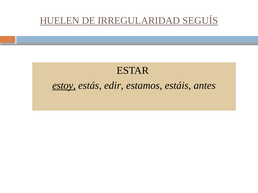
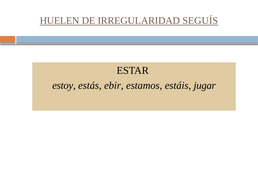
estoy underline: present -> none
edir: edir -> ebir
antes: antes -> jugar
